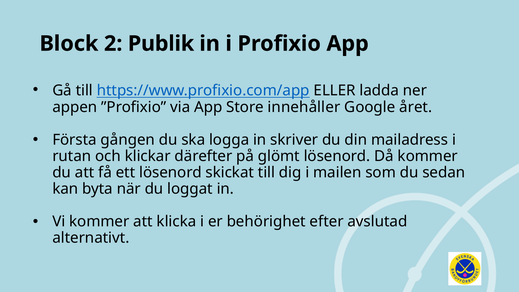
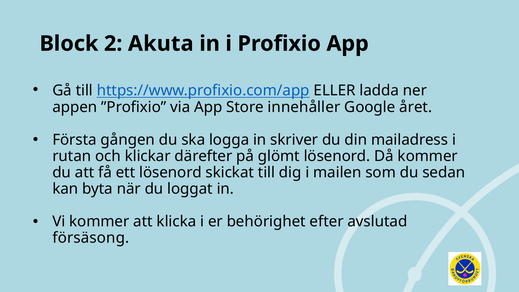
Publik: Publik -> Akuta
alternativt: alternativt -> försäsong
